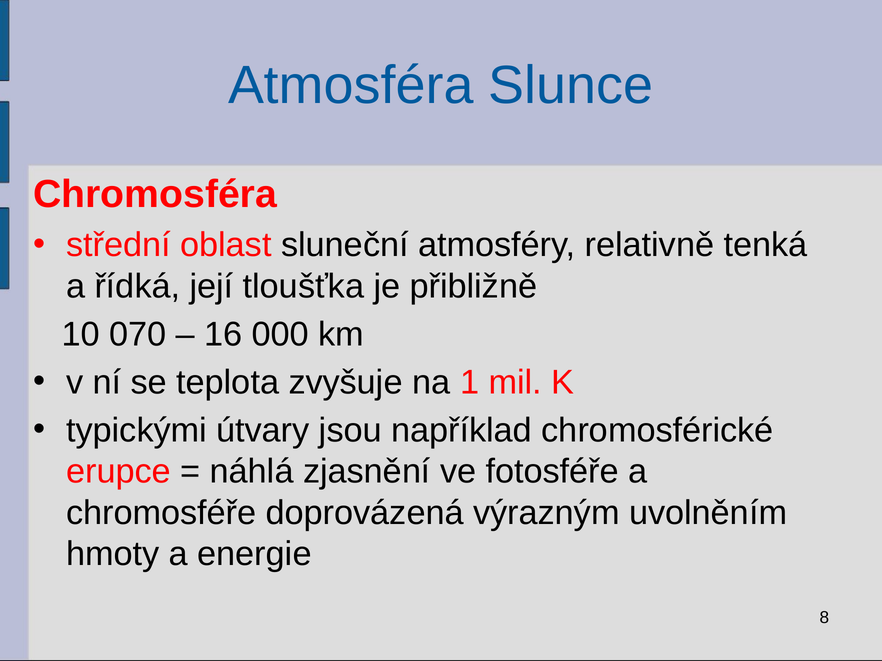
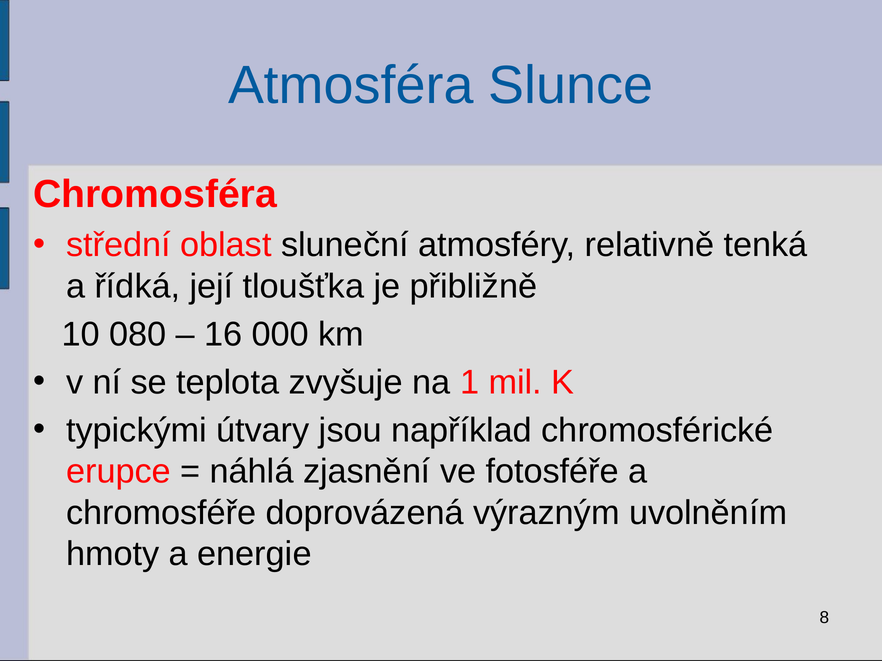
070: 070 -> 080
